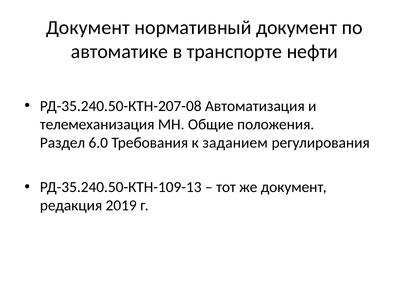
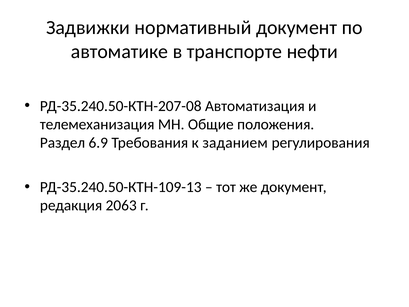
Документ at (88, 28): Документ -> Задвижки
6.0: 6.0 -> 6.9
2019: 2019 -> 2063
